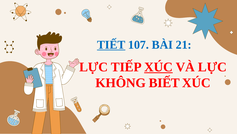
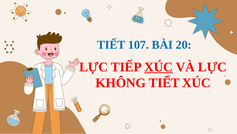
TIẾT at (111, 45) underline: present -> none
21: 21 -> 20
KHÔNG BIẾT: BIẾT -> TIẾT
